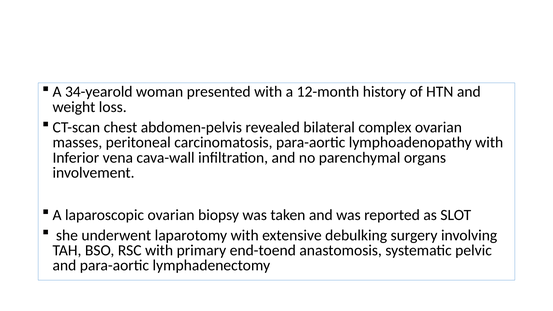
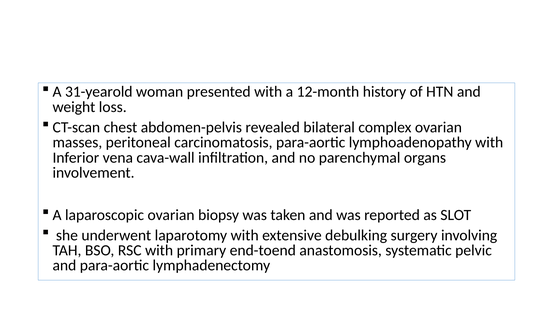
34-yearold: 34-yearold -> 31-yearold
